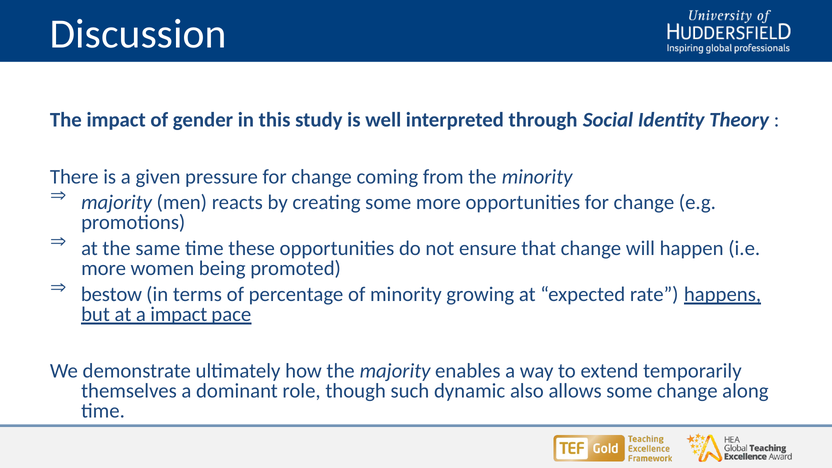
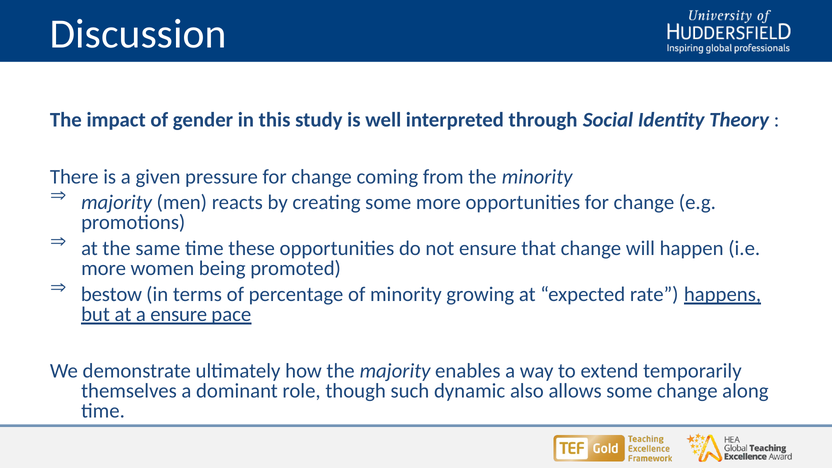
a impact: impact -> ensure
